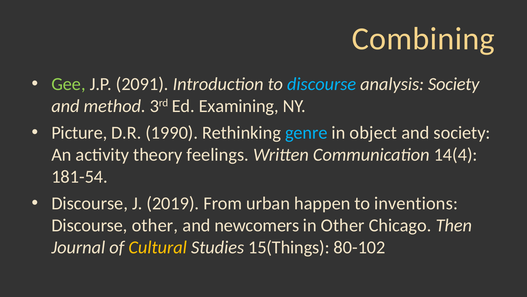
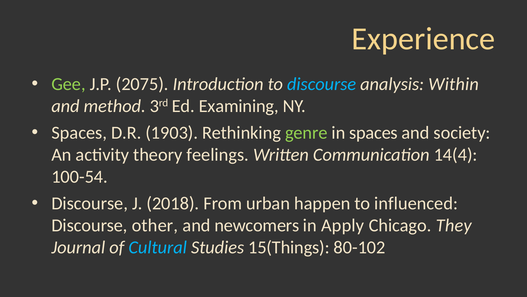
Combining: Combining -> Experience
2091: 2091 -> 2075
analysis Society: Society -> Within
Picture at (79, 133): Picture -> Spaces
1990: 1990 -> 1903
genre colour: light blue -> light green
in object: object -> spaces
181-54: 181-54 -> 100-54
2019: 2019 -> 2018
inventions: inventions -> influenced
in Other: Other -> Apply
Then: Then -> They
Cultural colour: yellow -> light blue
